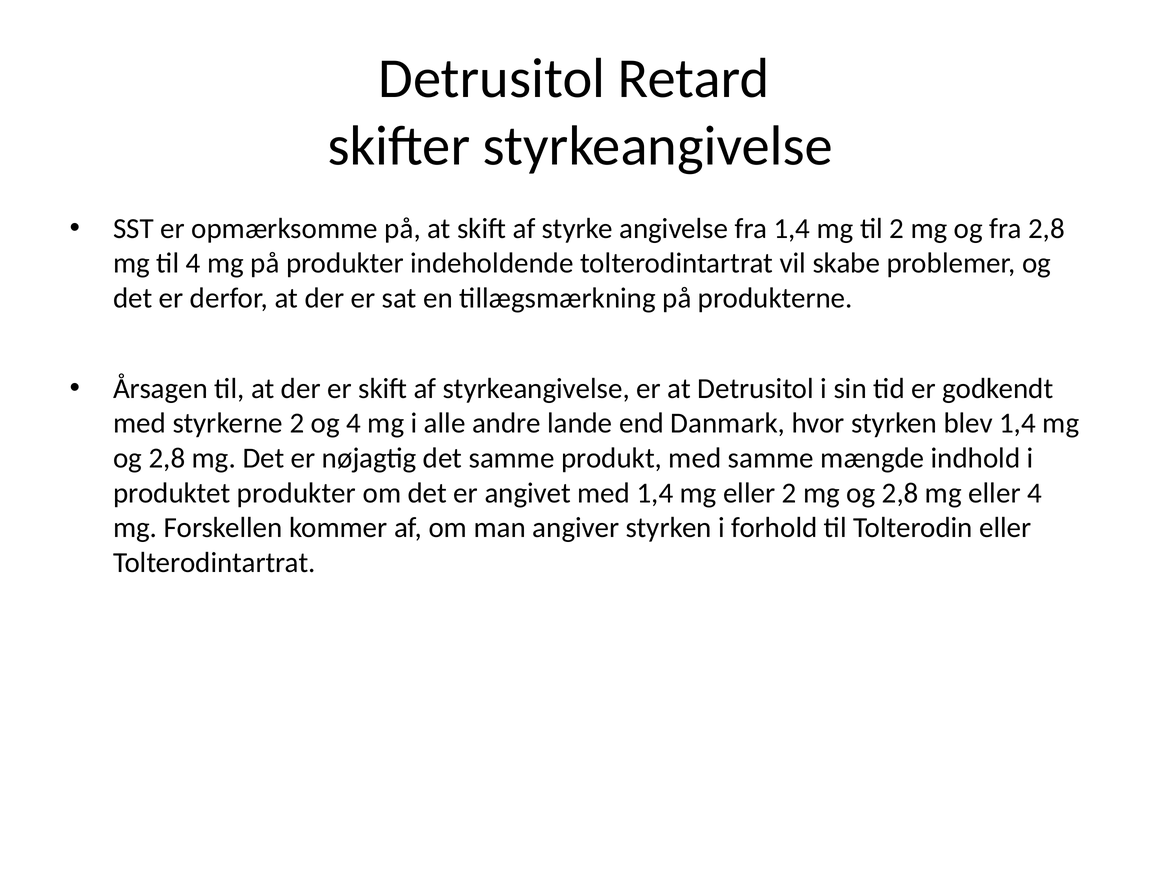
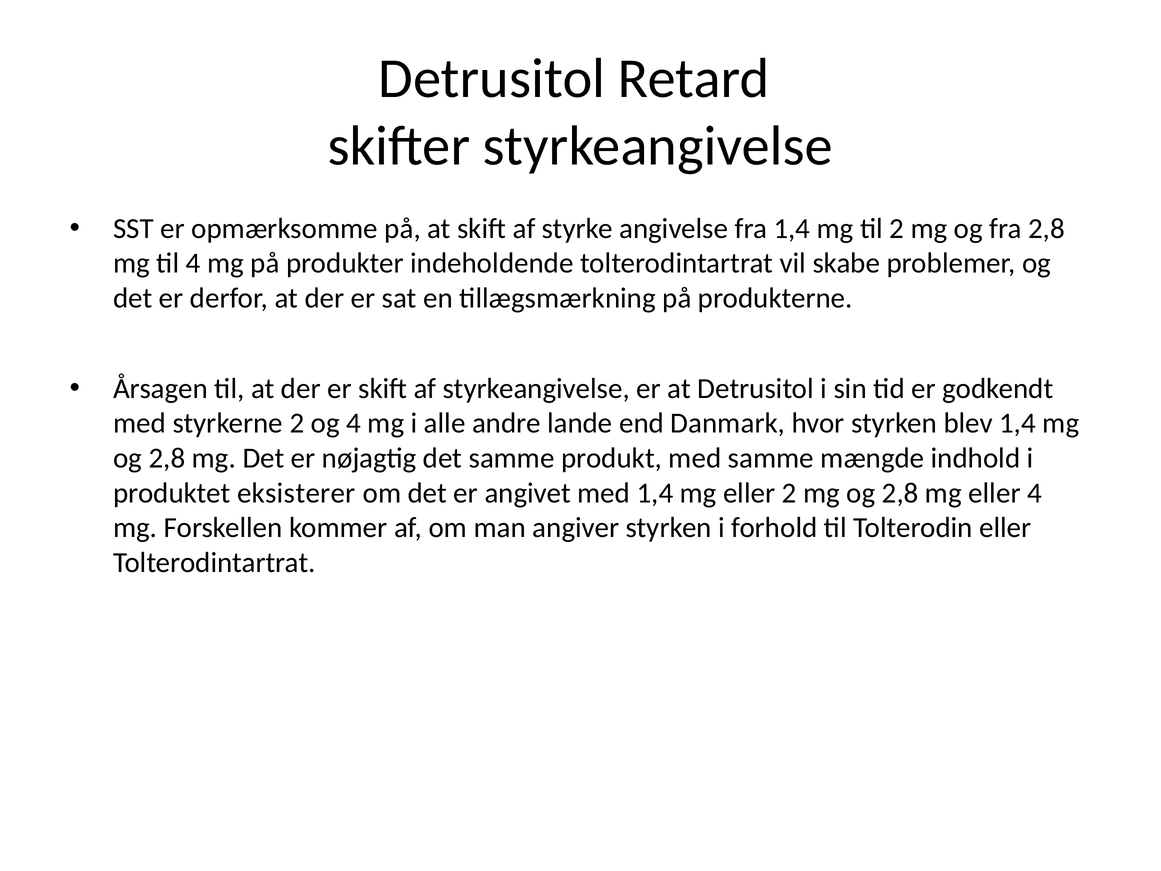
produktet produkter: produkter -> eksisterer
